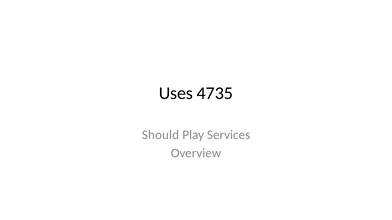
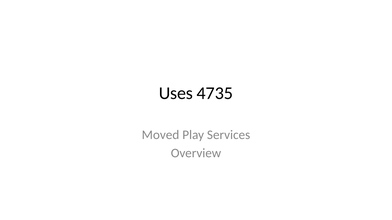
Should: Should -> Moved
